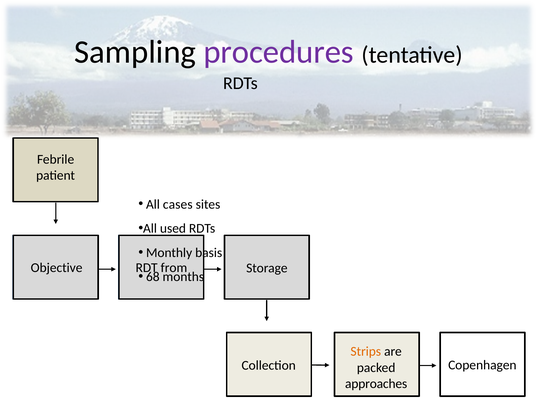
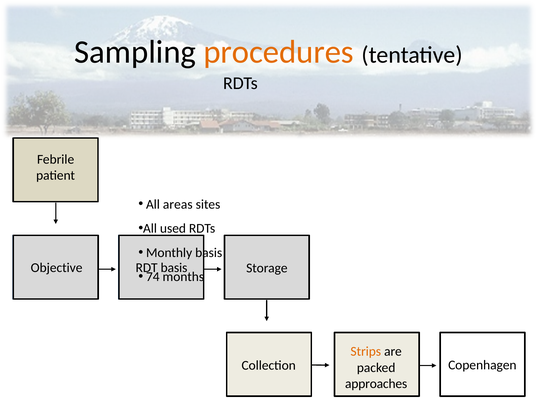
procedures colour: purple -> orange
cases: cases -> areas
from at (174, 267): from -> basis
68: 68 -> 74
